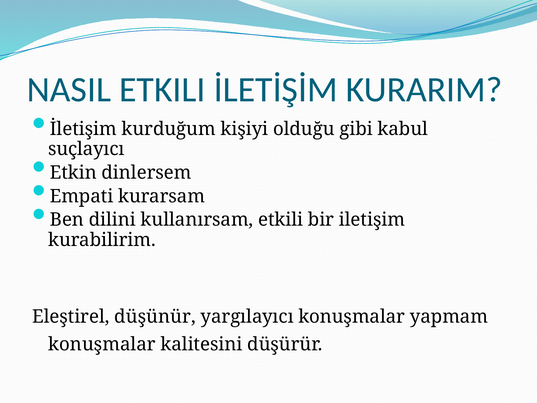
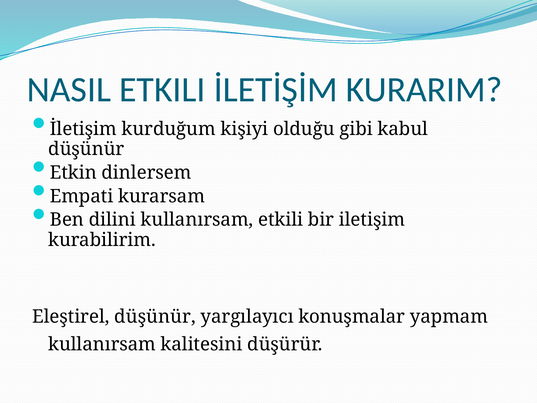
suçlayıcı at (86, 149): suçlayıcı -> düşünür
konuşmalar at (102, 344): konuşmalar -> kullanırsam
